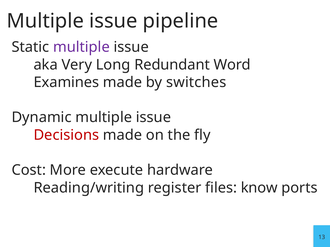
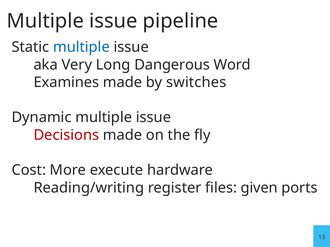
multiple at (81, 47) colour: purple -> blue
Redundant: Redundant -> Dangerous
know: know -> given
